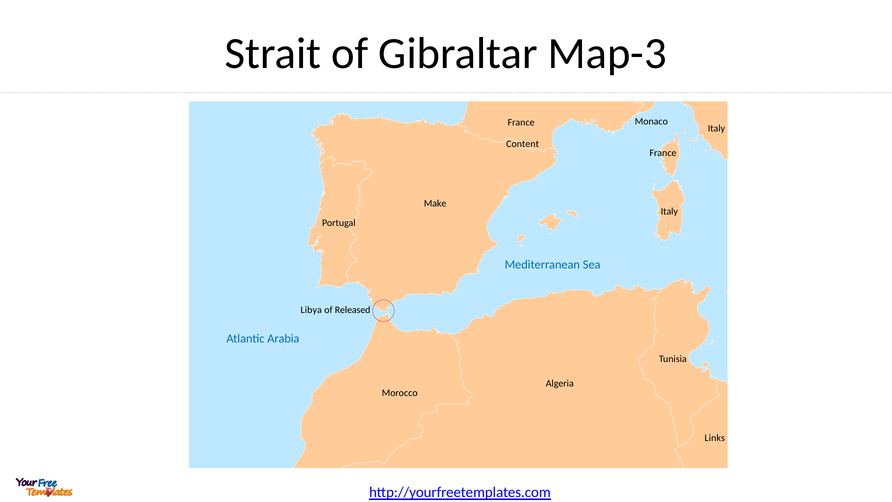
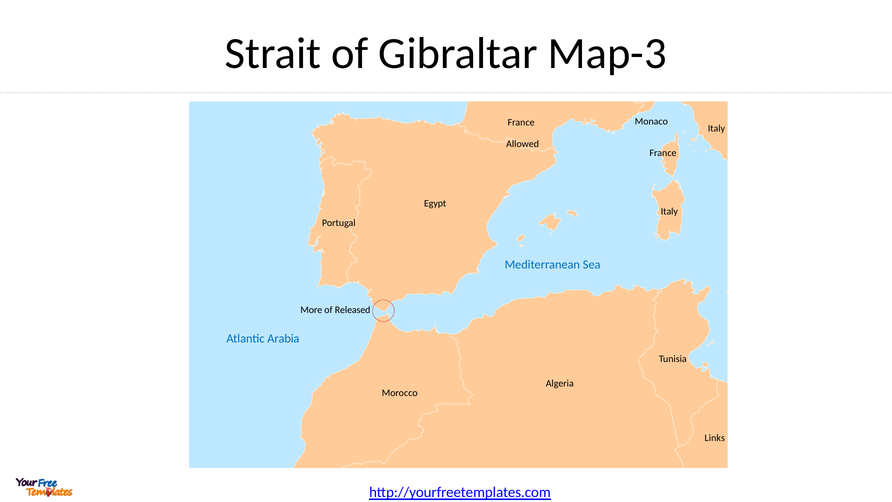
Content: Content -> Allowed
Make: Make -> Egypt
Libya: Libya -> More
